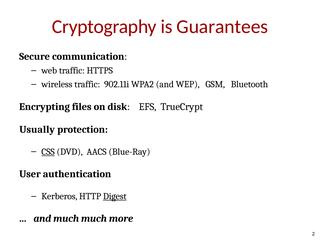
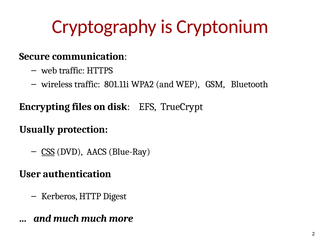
Guarantees: Guarantees -> Cryptonium
902.11i: 902.11i -> 801.11i
Digest underline: present -> none
